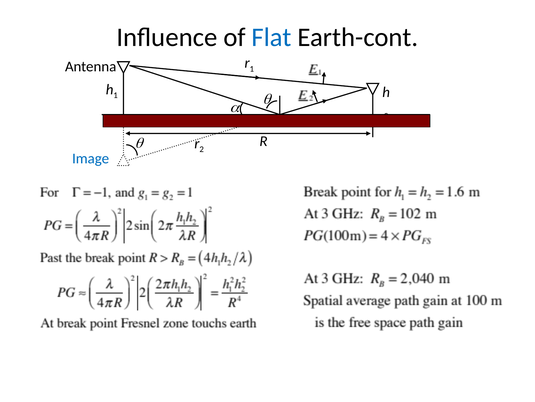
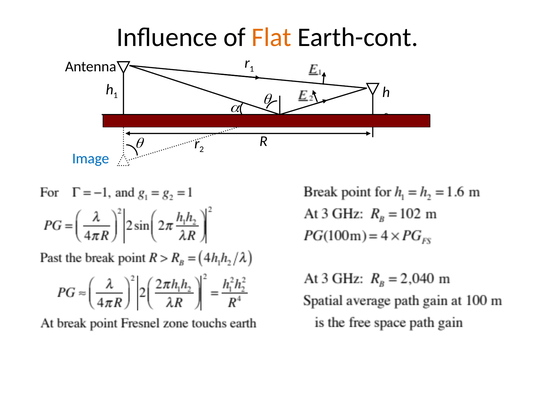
Flat colour: blue -> orange
